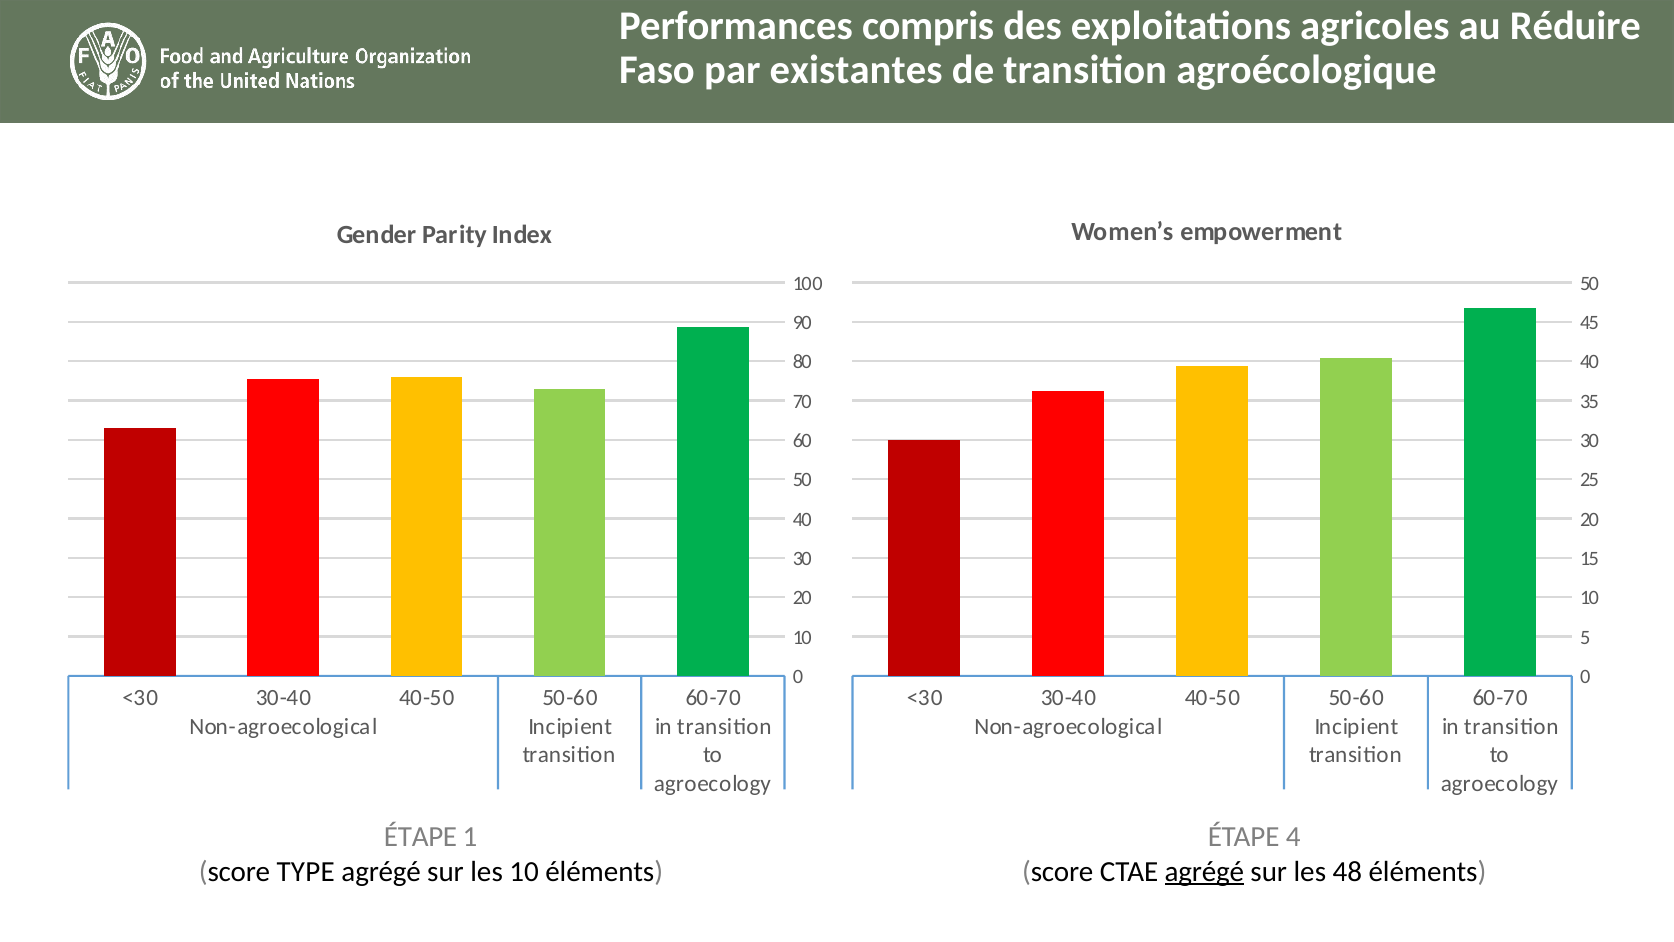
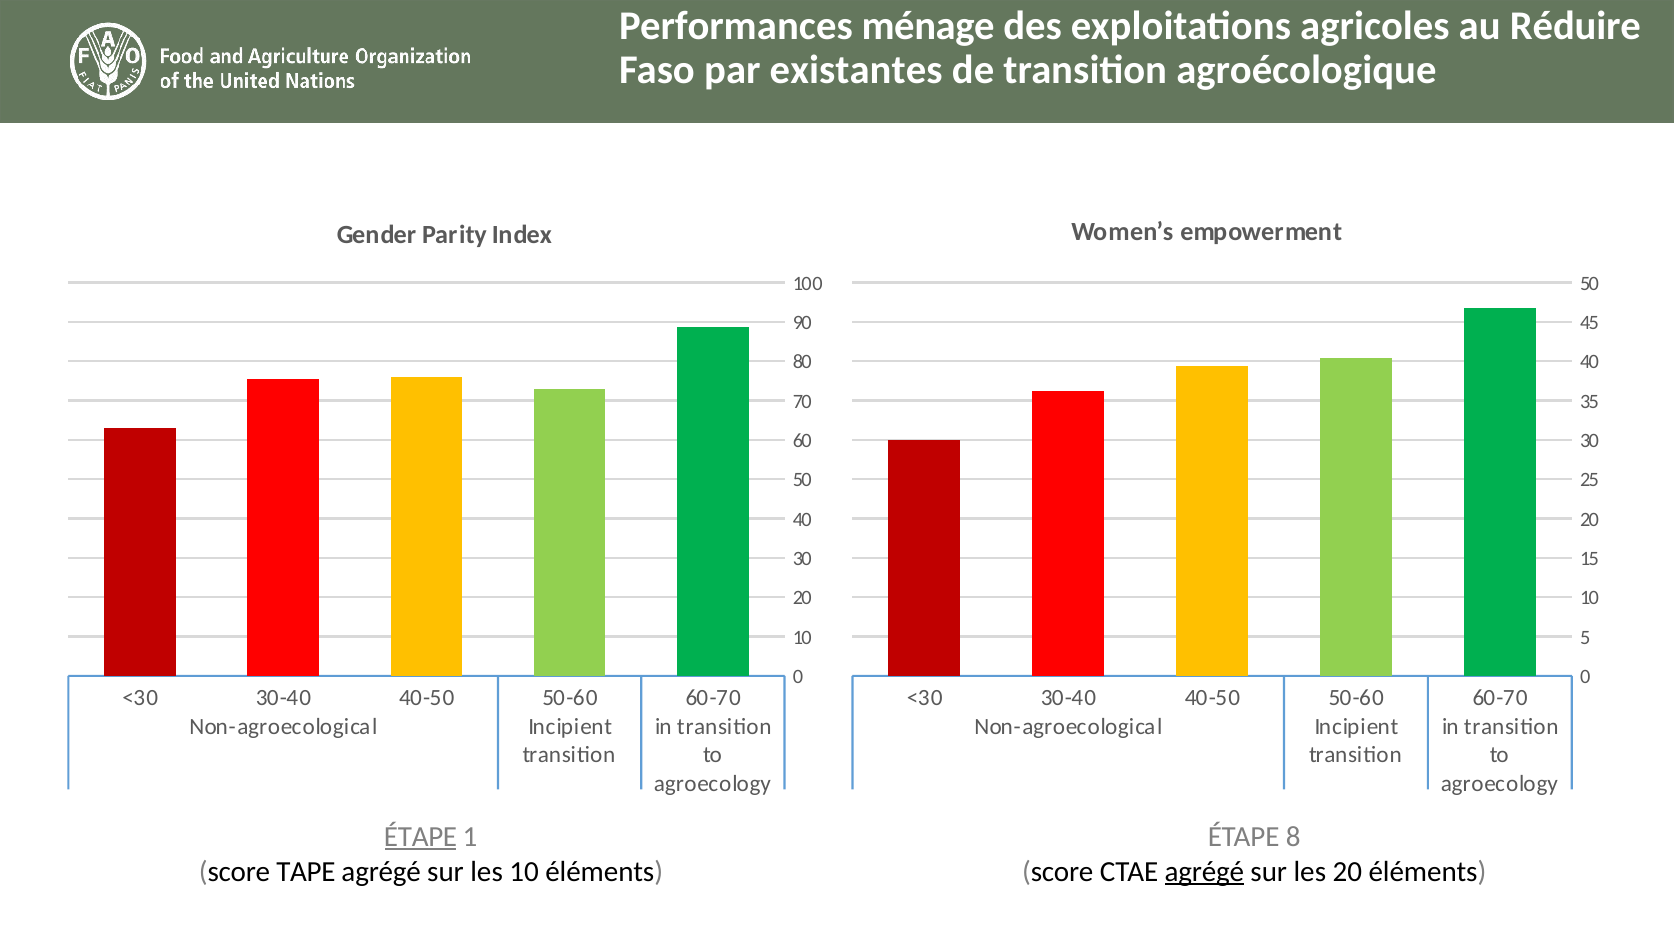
compris: compris -> ménage
ÉTAPE at (421, 836) underline: none -> present
4: 4 -> 8
TYPE: TYPE -> TAPE
les 48: 48 -> 20
